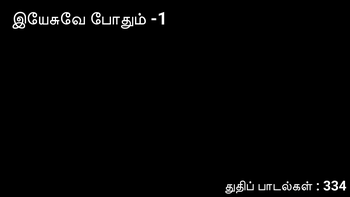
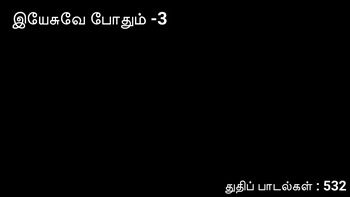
-1: -1 -> -3
334: 334 -> 532
